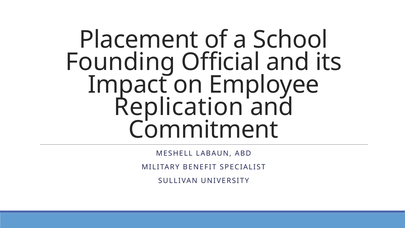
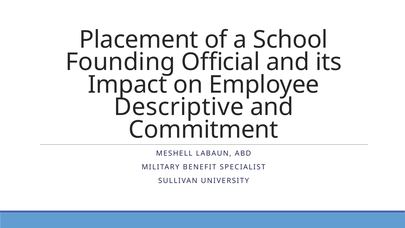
Replication: Replication -> Descriptive
